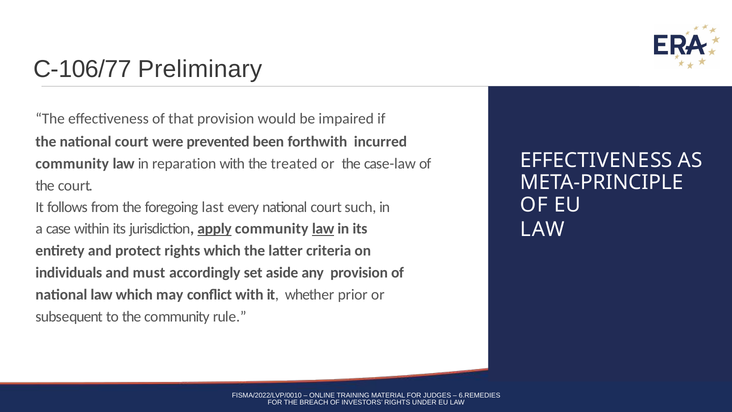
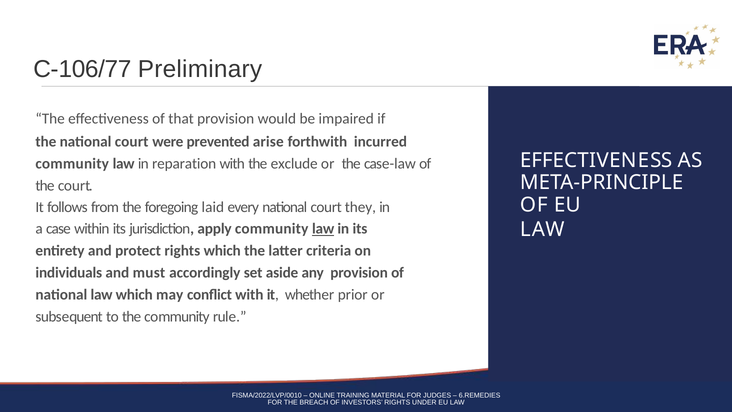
been: been -> arise
treated: treated -> exclude
last: last -> laid
such: such -> they
apply underline: present -> none
